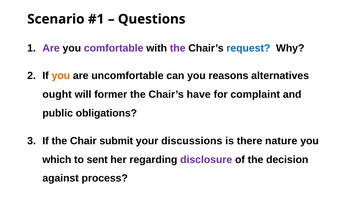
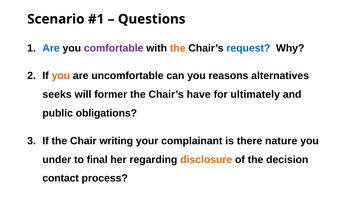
Are at (51, 48) colour: purple -> blue
the at (178, 48) colour: purple -> orange
ought: ought -> seeks
complaint: complaint -> ultimately
submit: submit -> writing
discussions: discussions -> complainant
which: which -> under
sent: sent -> final
disclosure colour: purple -> orange
against: against -> contact
